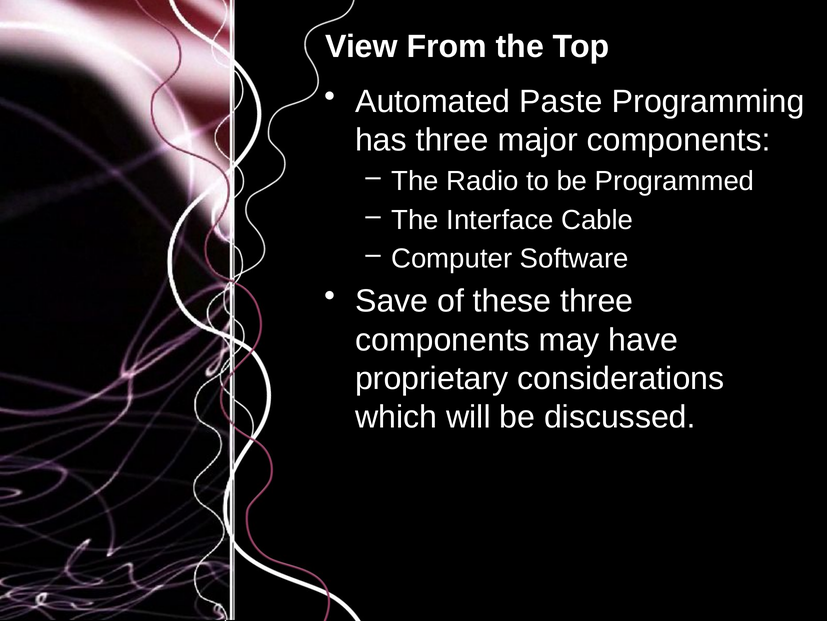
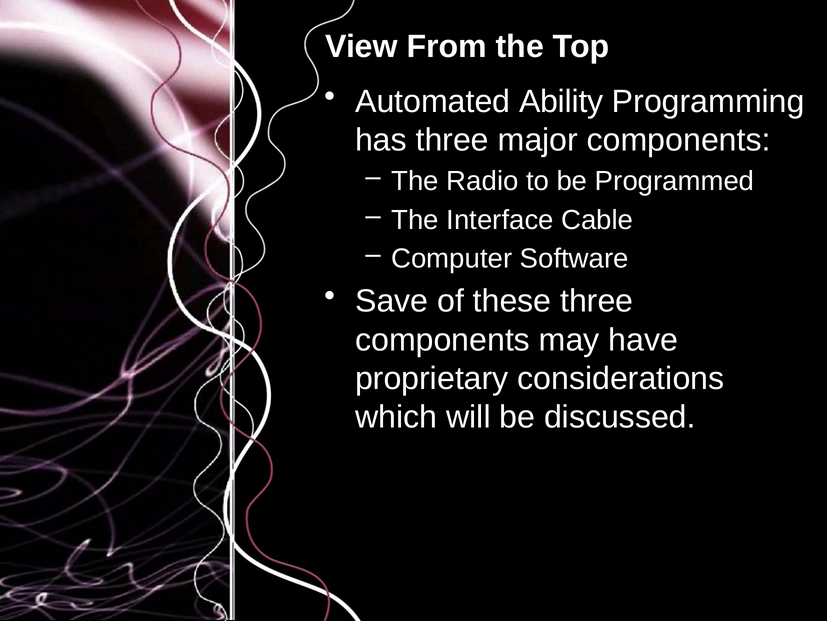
Paste: Paste -> Ability
